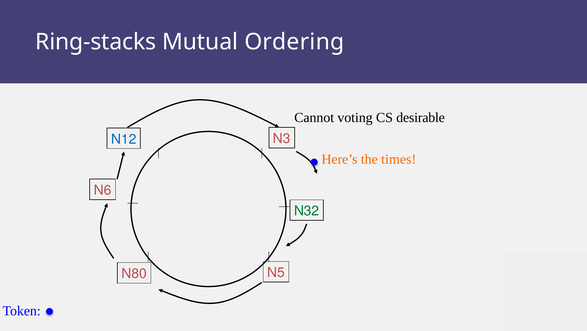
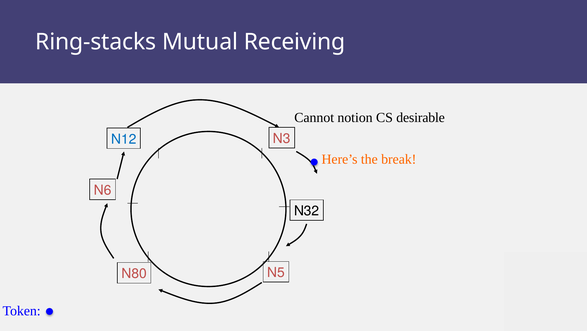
Ordering: Ordering -> Receiving
voting: voting -> notion
times: times -> break
N32 colour: green -> black
